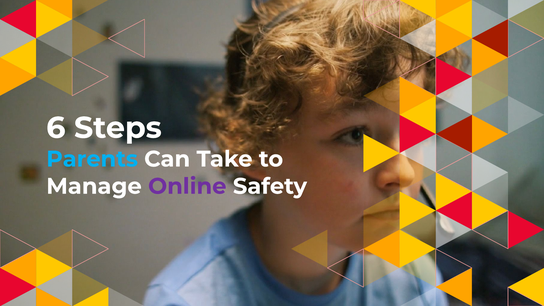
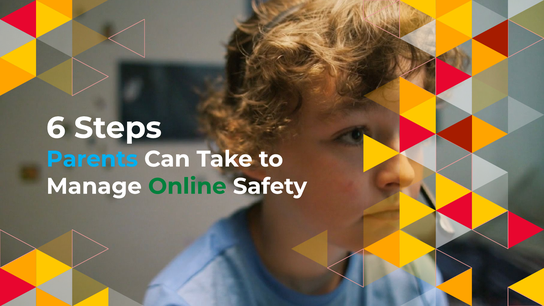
Online colour: purple -> green
